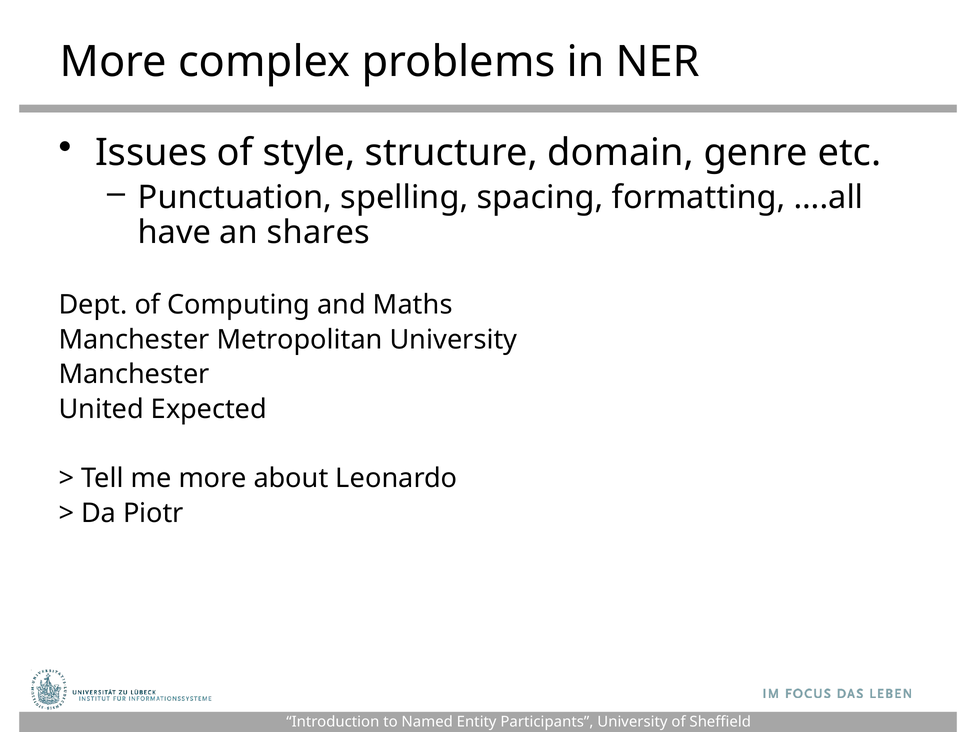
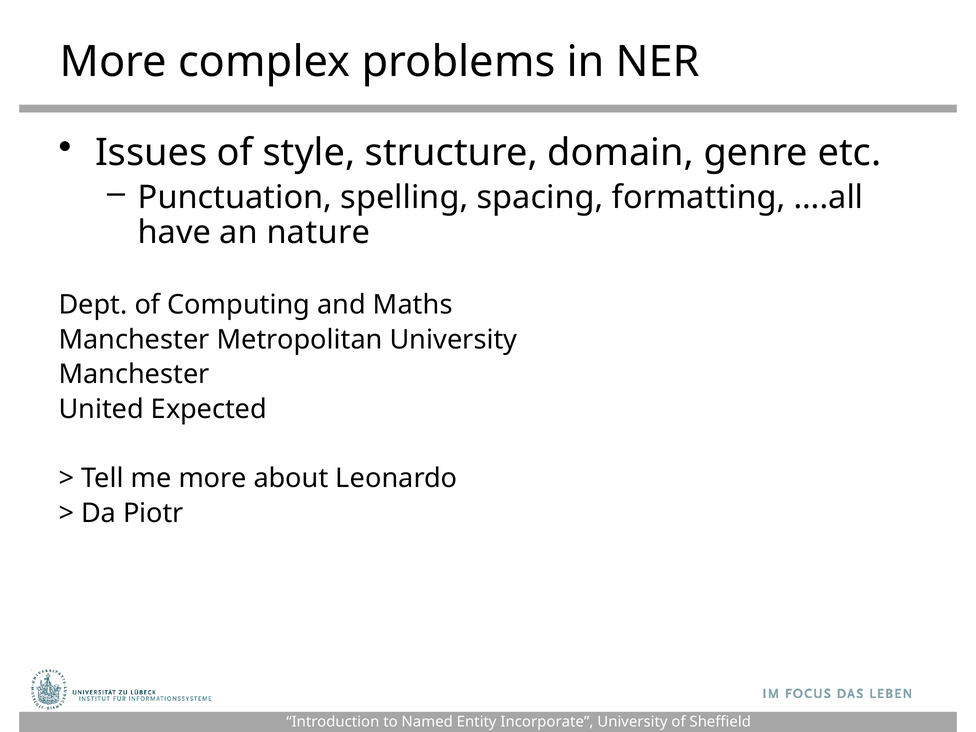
shares: shares -> nature
Participants: Participants -> Incorporate
